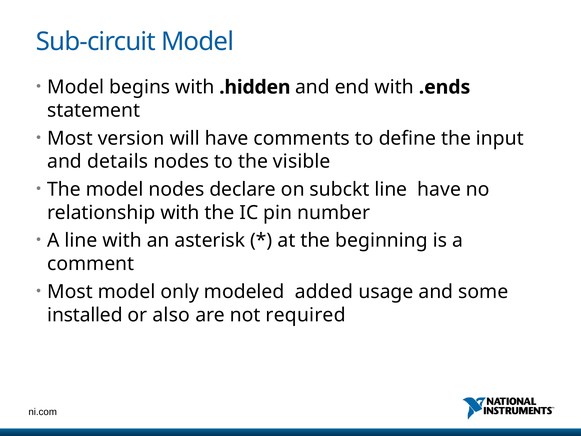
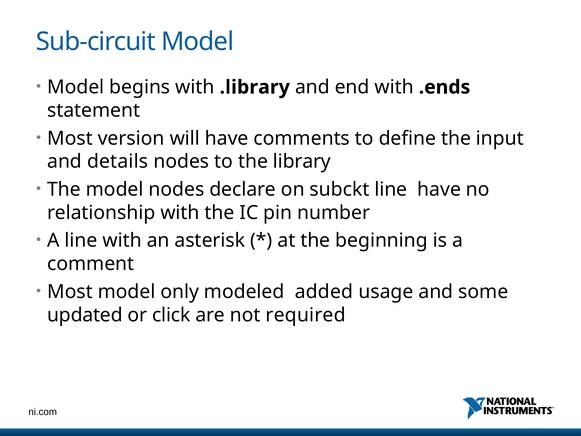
.hidden: .hidden -> .library
visible: visible -> library
installed: installed -> updated
also: also -> click
